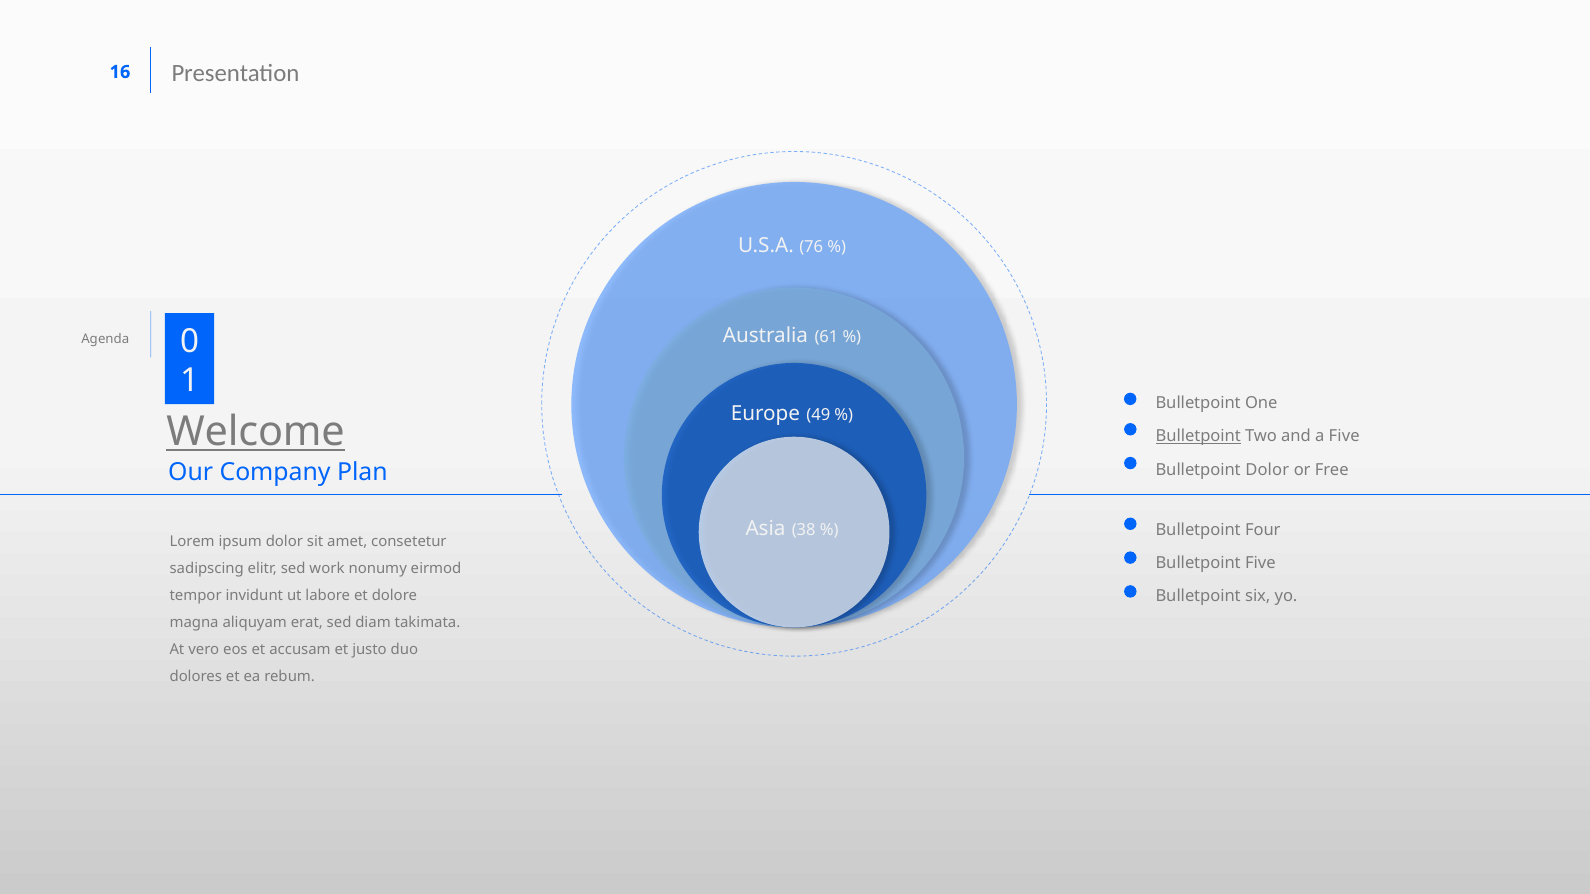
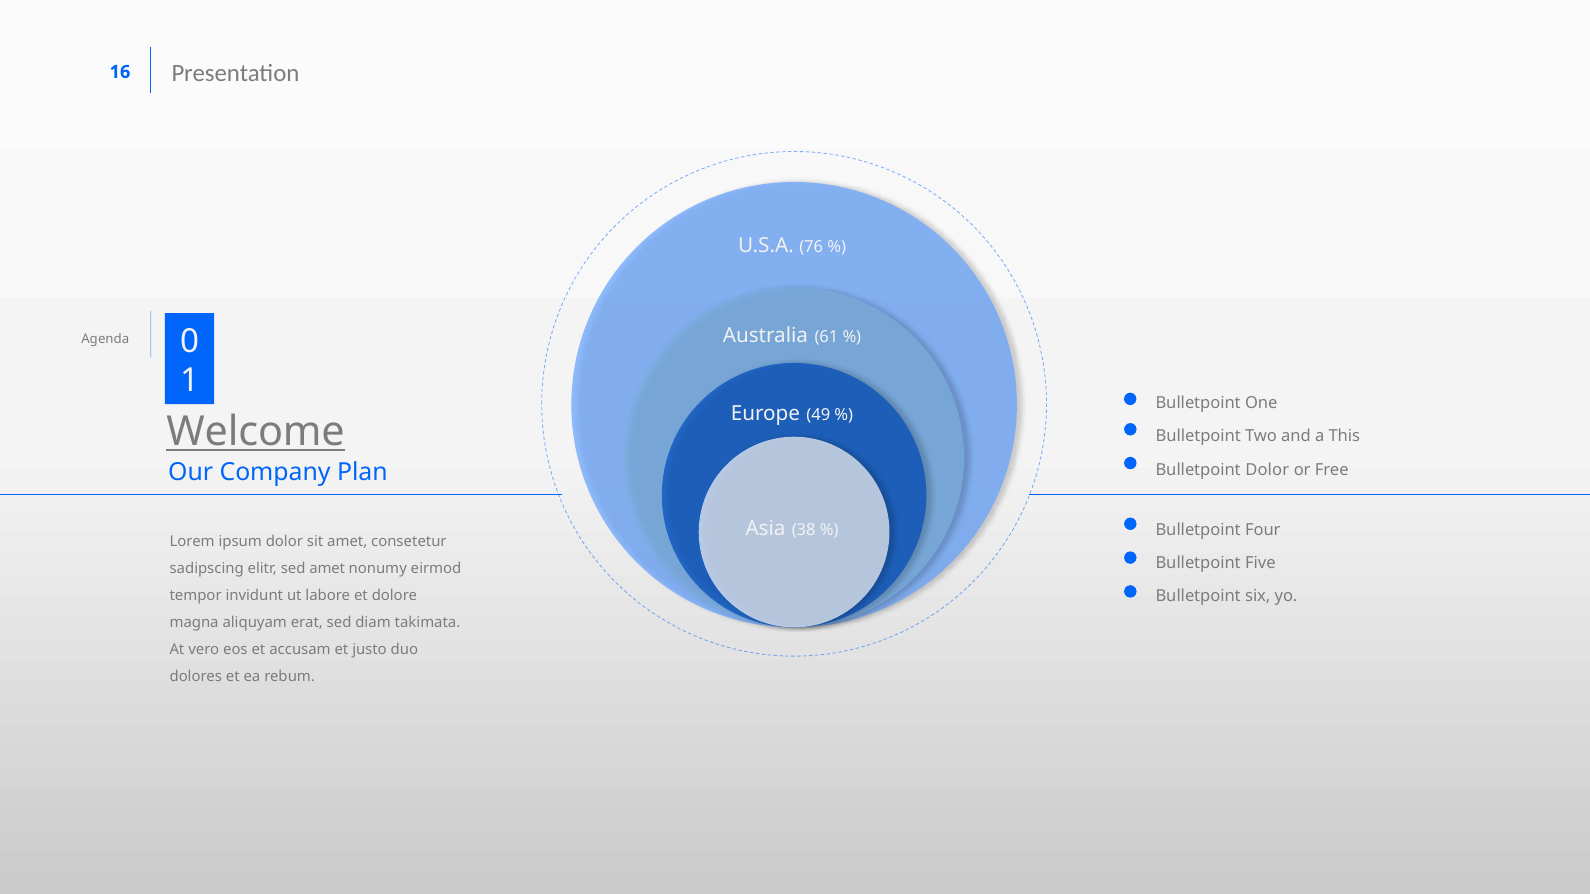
Bulletpoint at (1198, 437) underline: present -> none
a Five: Five -> This
sed work: work -> amet
